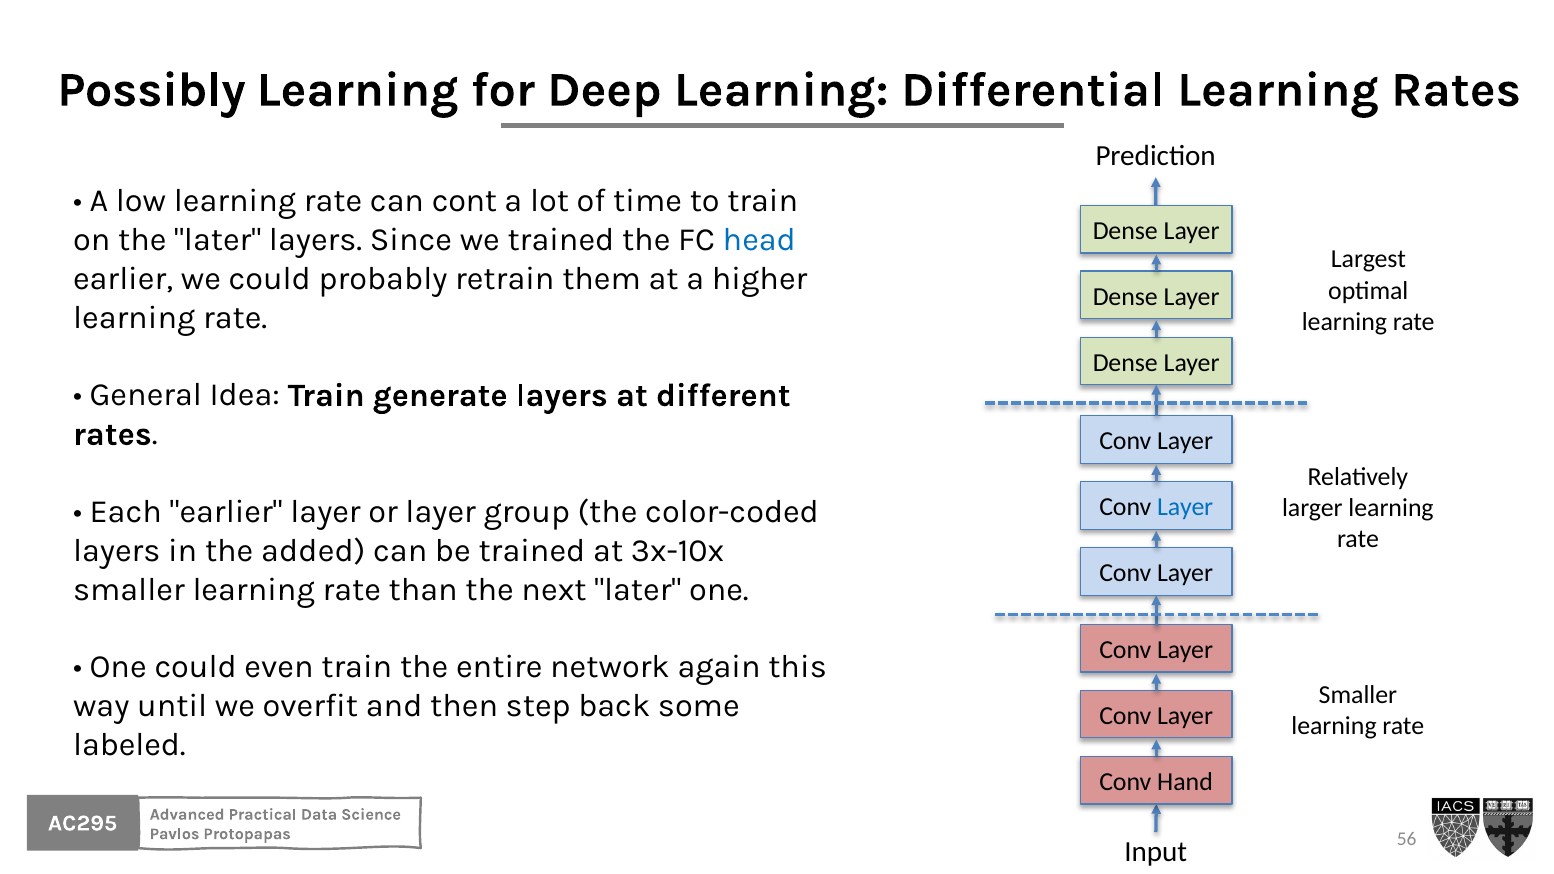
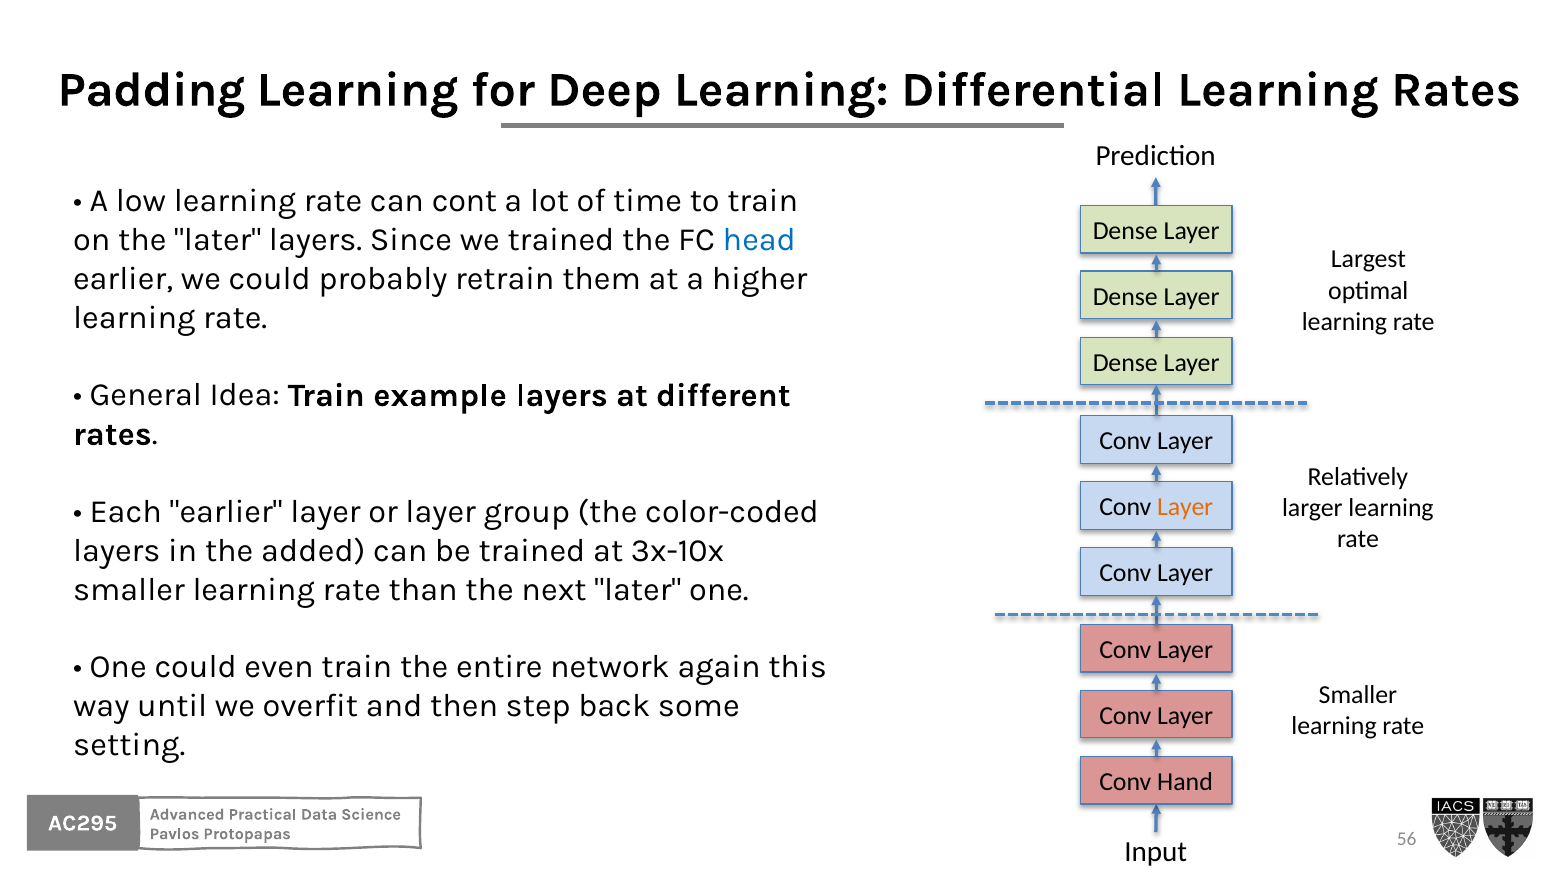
Possibly: Possibly -> Padding
generate: generate -> example
Layer at (1185, 507) colour: blue -> orange
labeled: labeled -> setting
